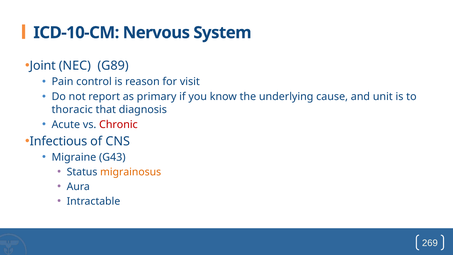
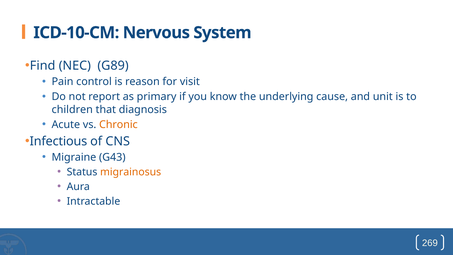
Joint: Joint -> Find
thoracic: thoracic -> children
Chronic colour: red -> orange
